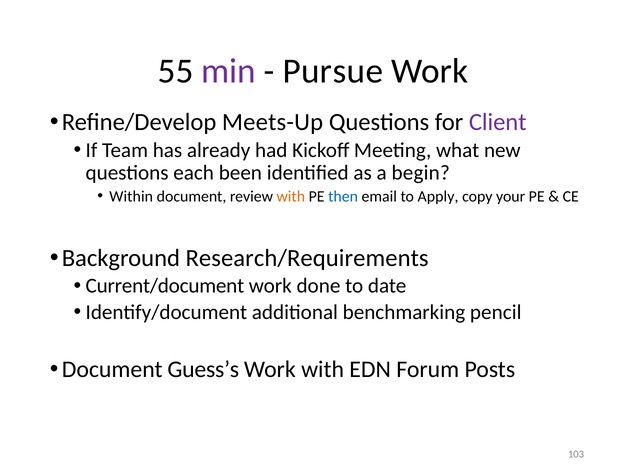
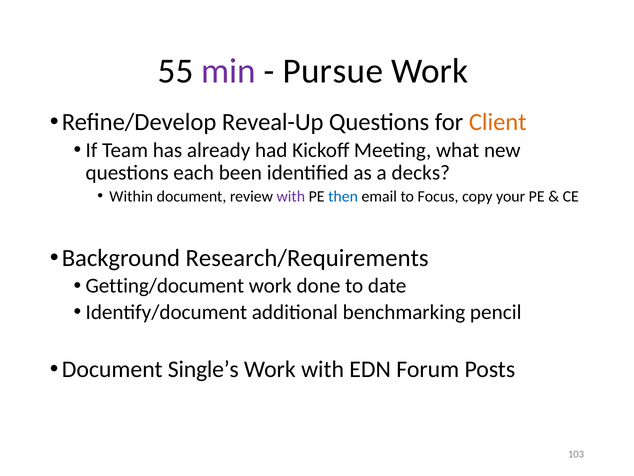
Meets-Up: Meets-Up -> Reveal-Up
Client colour: purple -> orange
begin: begin -> decks
with at (291, 196) colour: orange -> purple
Apply: Apply -> Focus
Current/document: Current/document -> Getting/document
Guess’s: Guess’s -> Single’s
